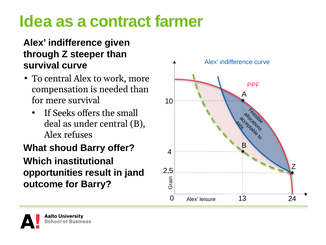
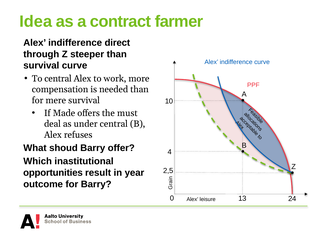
given: given -> direct
Seeks: Seeks -> Made
small: small -> must
jand: jand -> year
